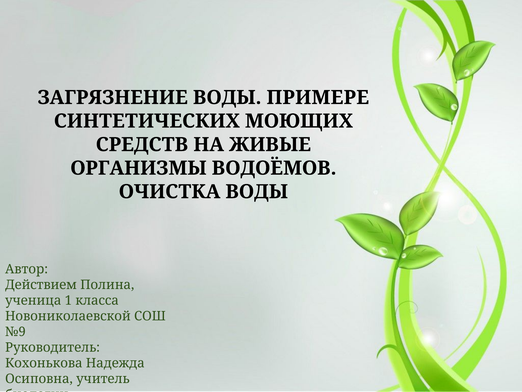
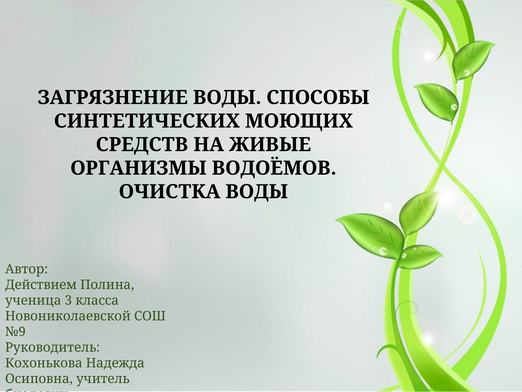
ПРИМЕРЕ: ПРИМЕРЕ -> СПОСОБЫ
1: 1 -> 3
